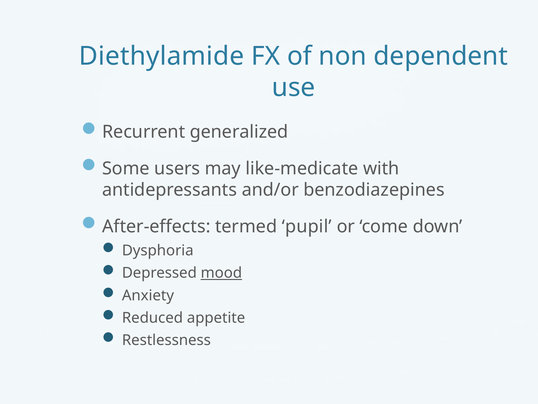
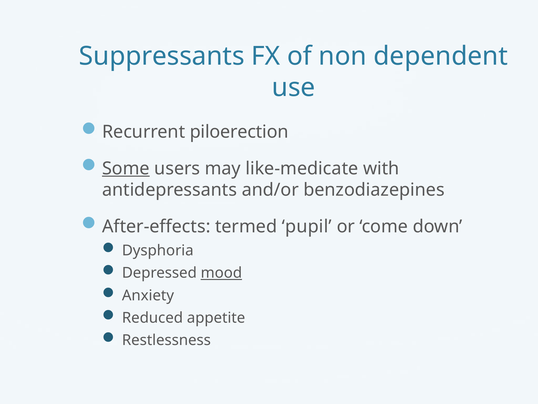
Diethylamide: Diethylamide -> Suppressants
generalized: generalized -> piloerection
Some underline: none -> present
